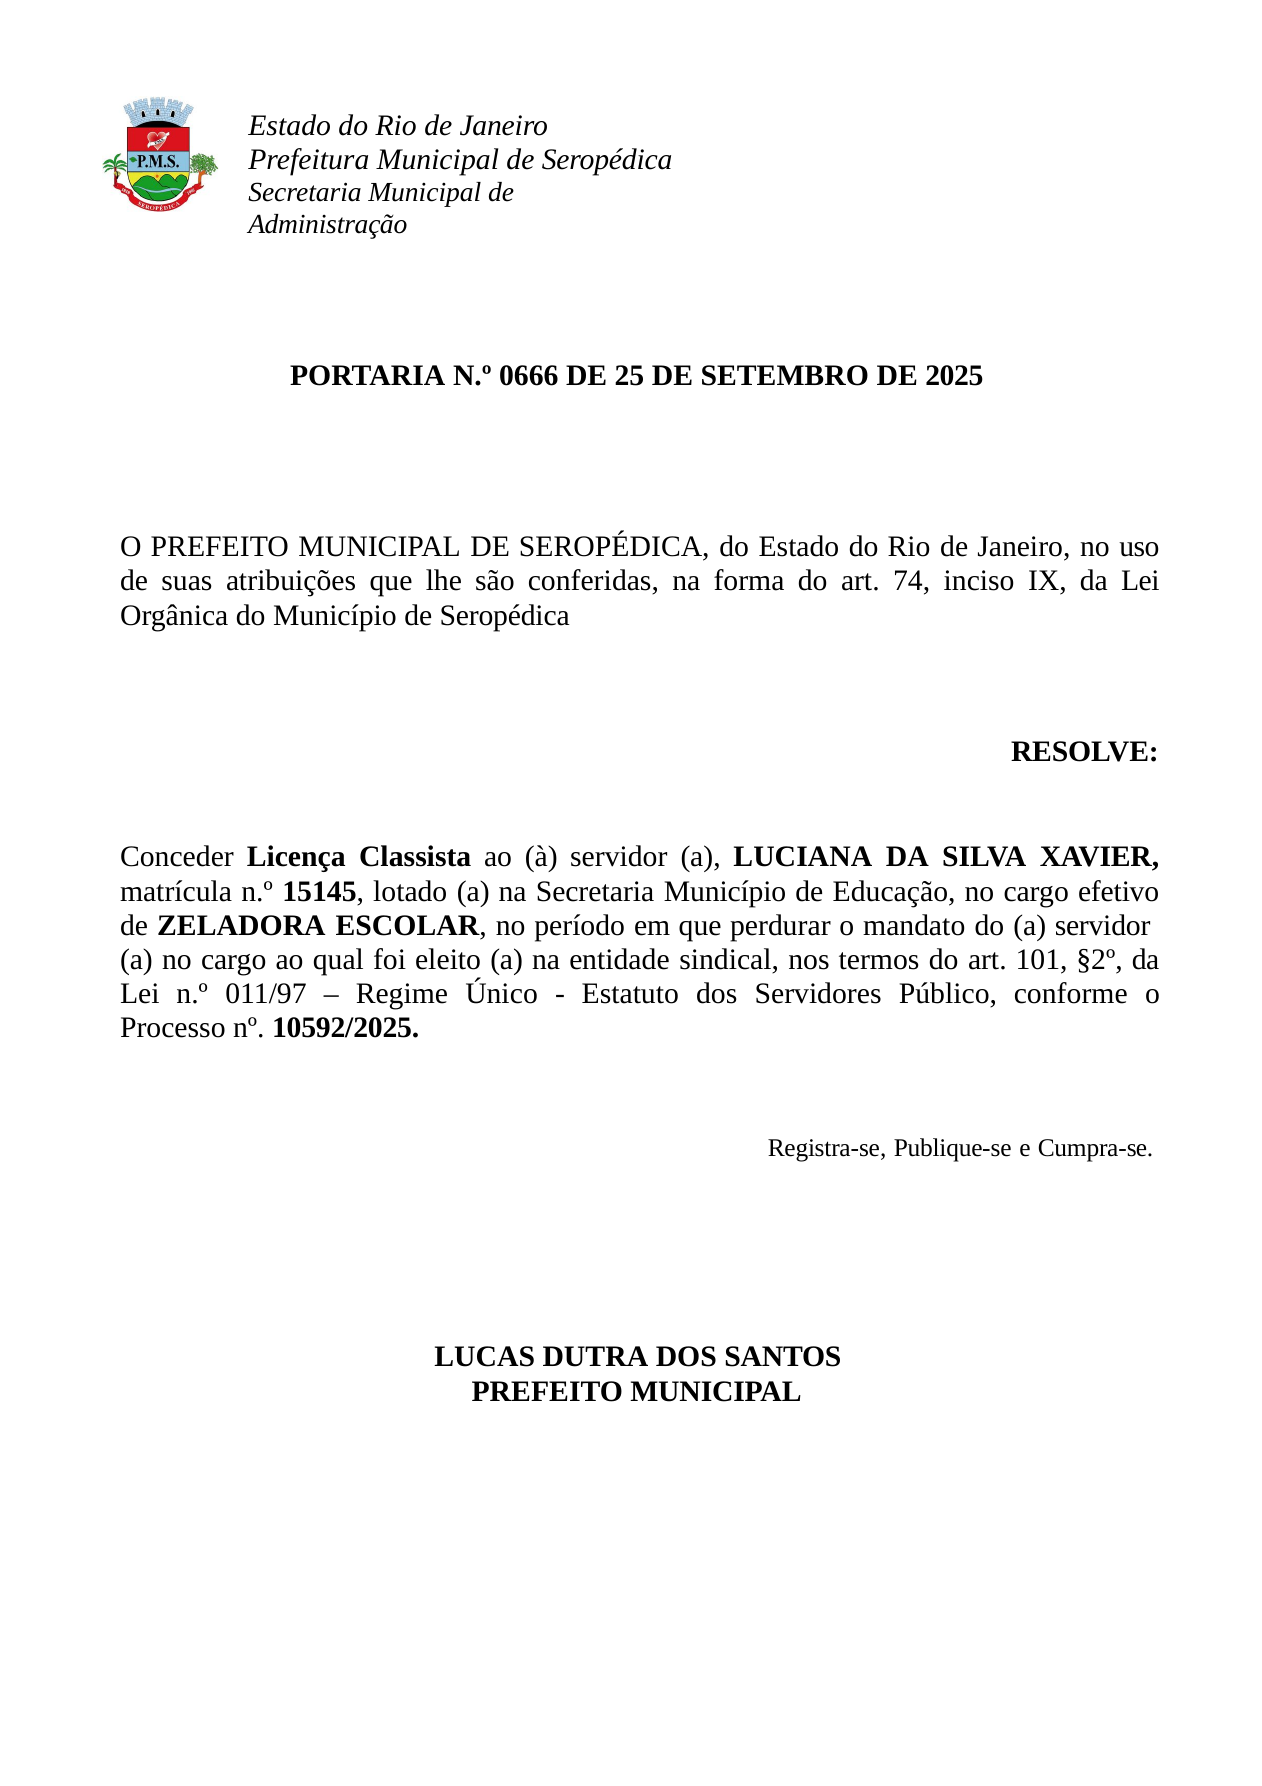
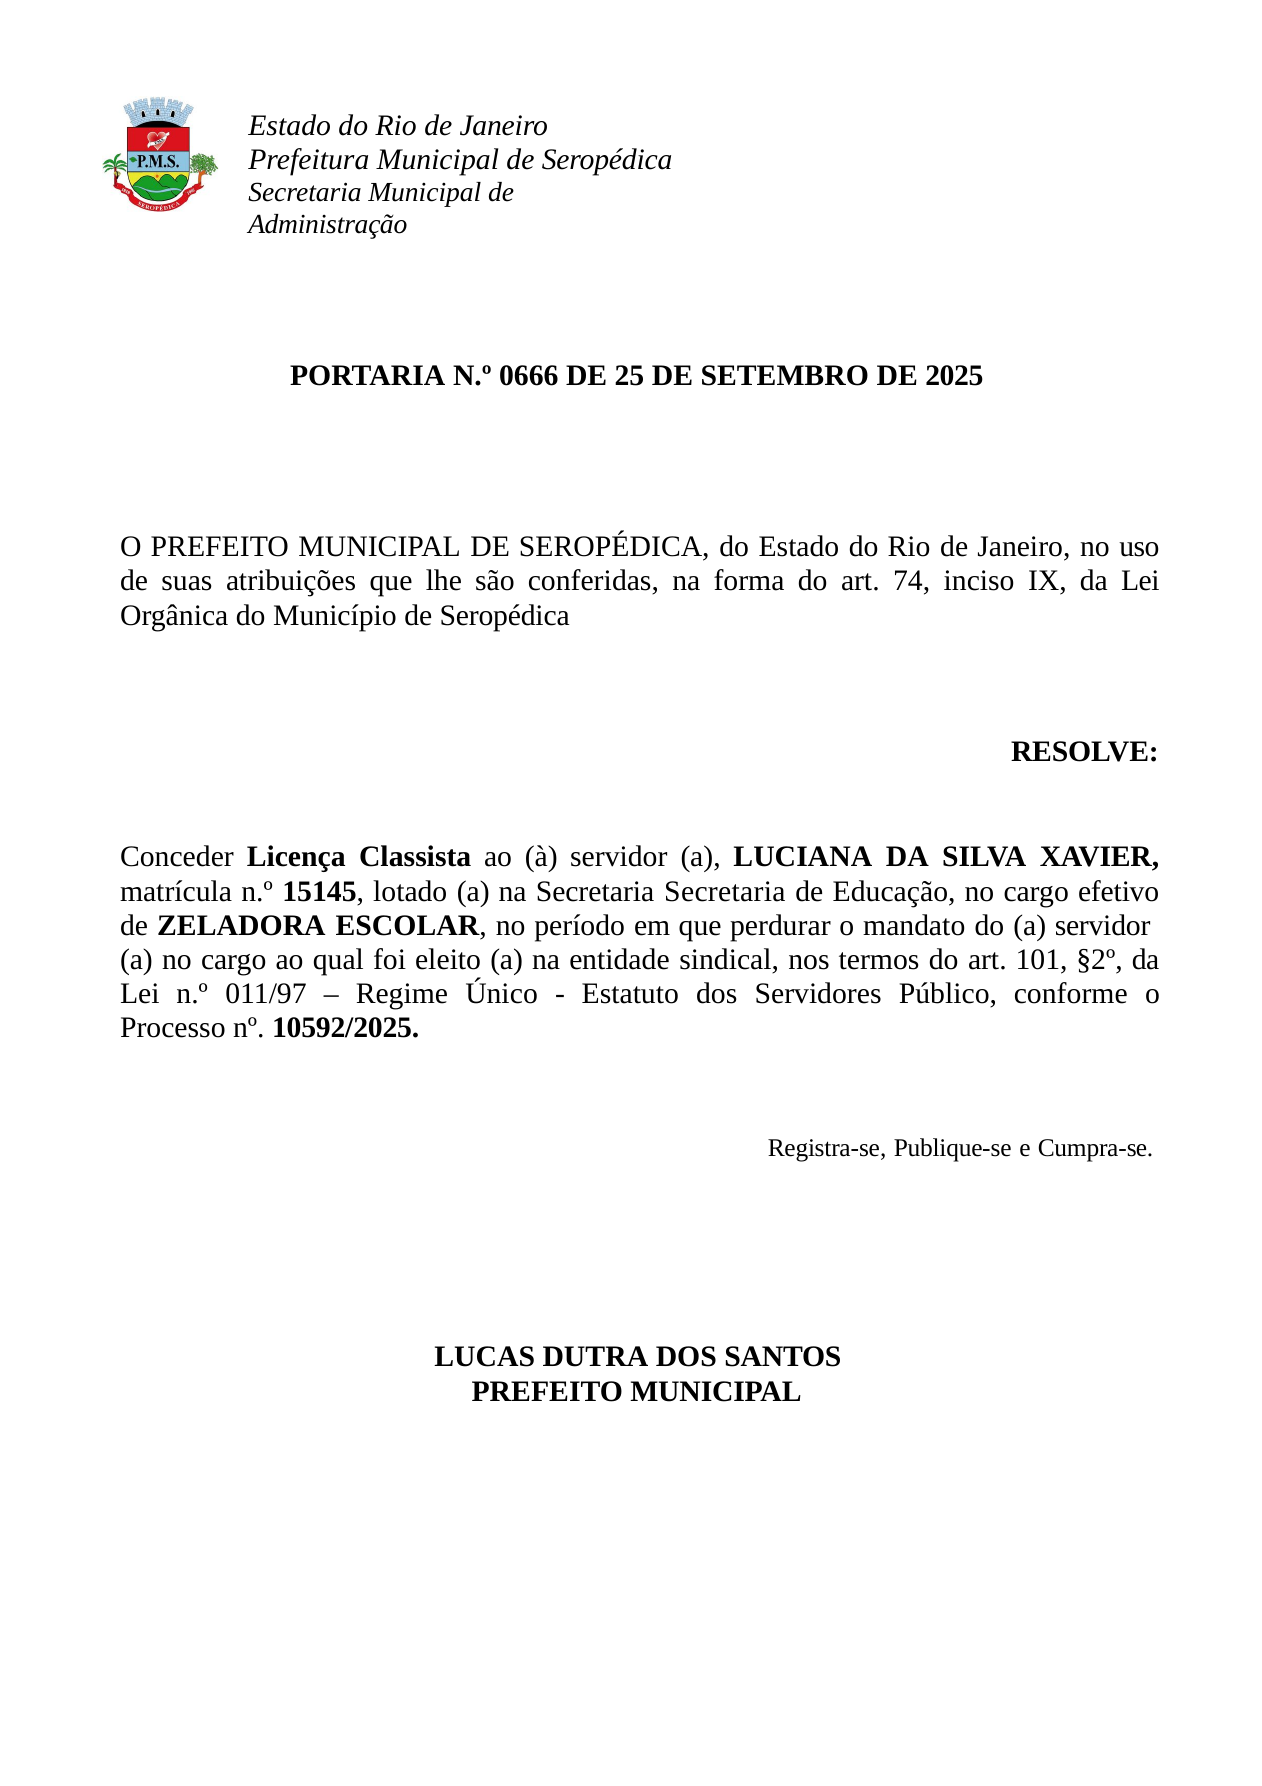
Secretaria Município: Município -> Secretaria
